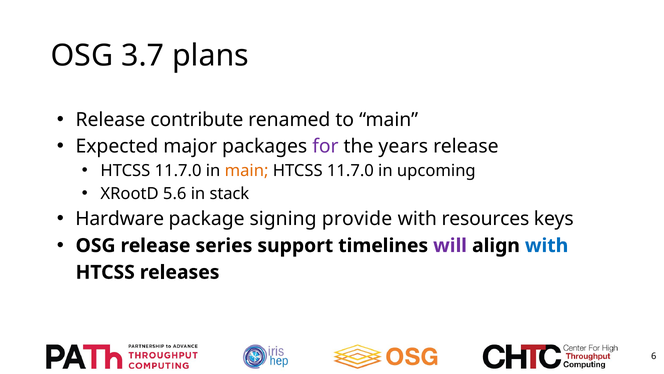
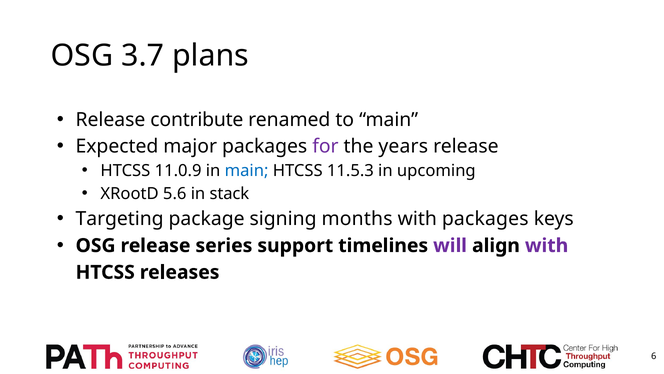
11.7.0 at (178, 171): 11.7.0 -> 11.0.9
main at (247, 171) colour: orange -> blue
11.7.0 at (350, 171): 11.7.0 -> 11.5.3
Hardware: Hardware -> Targeting
provide: provide -> months
with resources: resources -> packages
with at (547, 245) colour: blue -> purple
